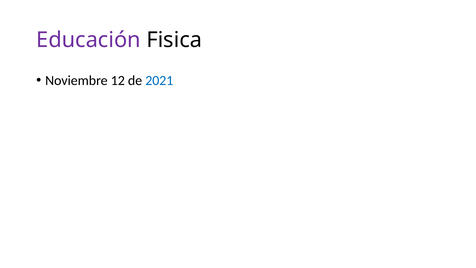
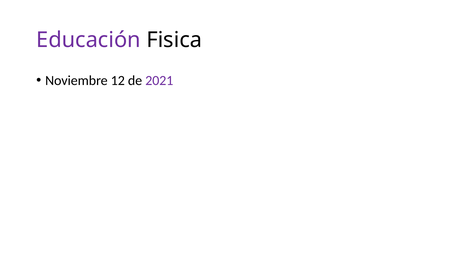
2021 colour: blue -> purple
